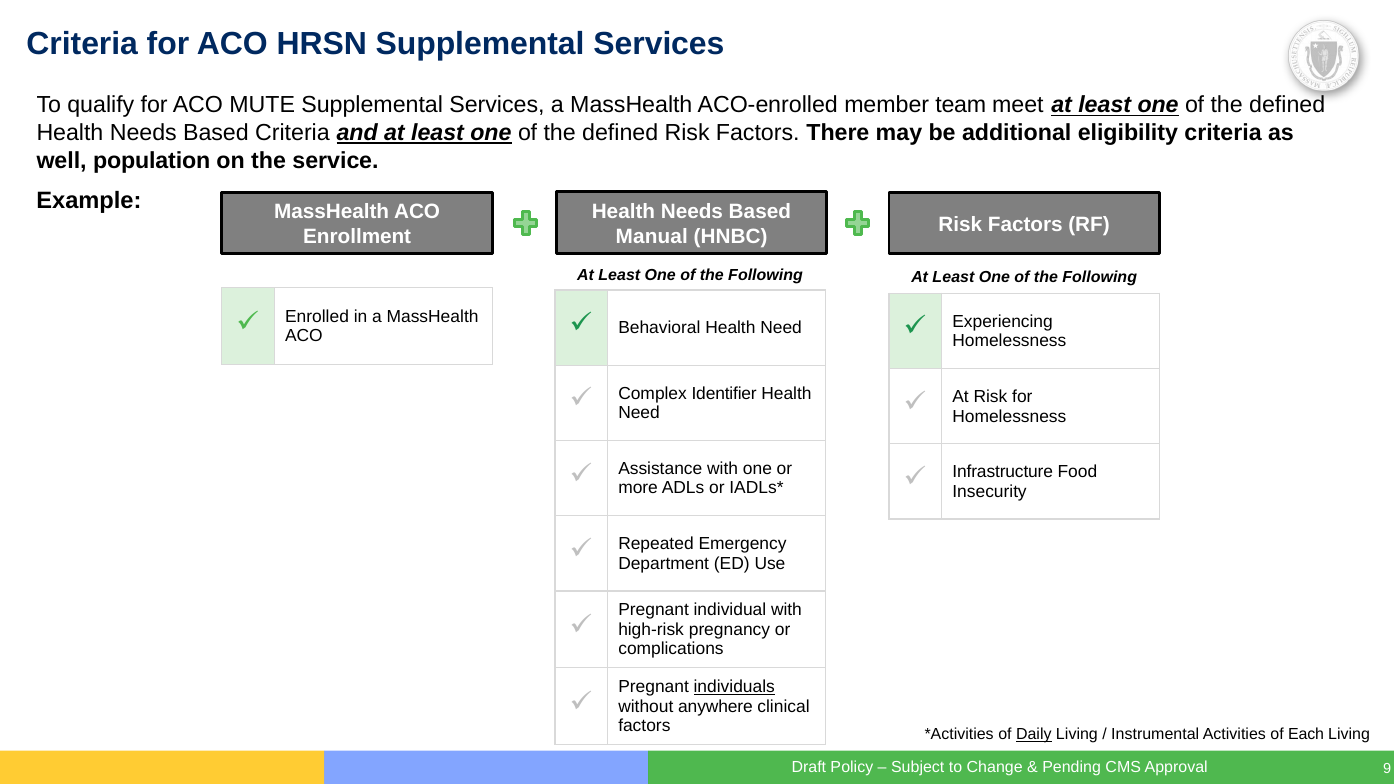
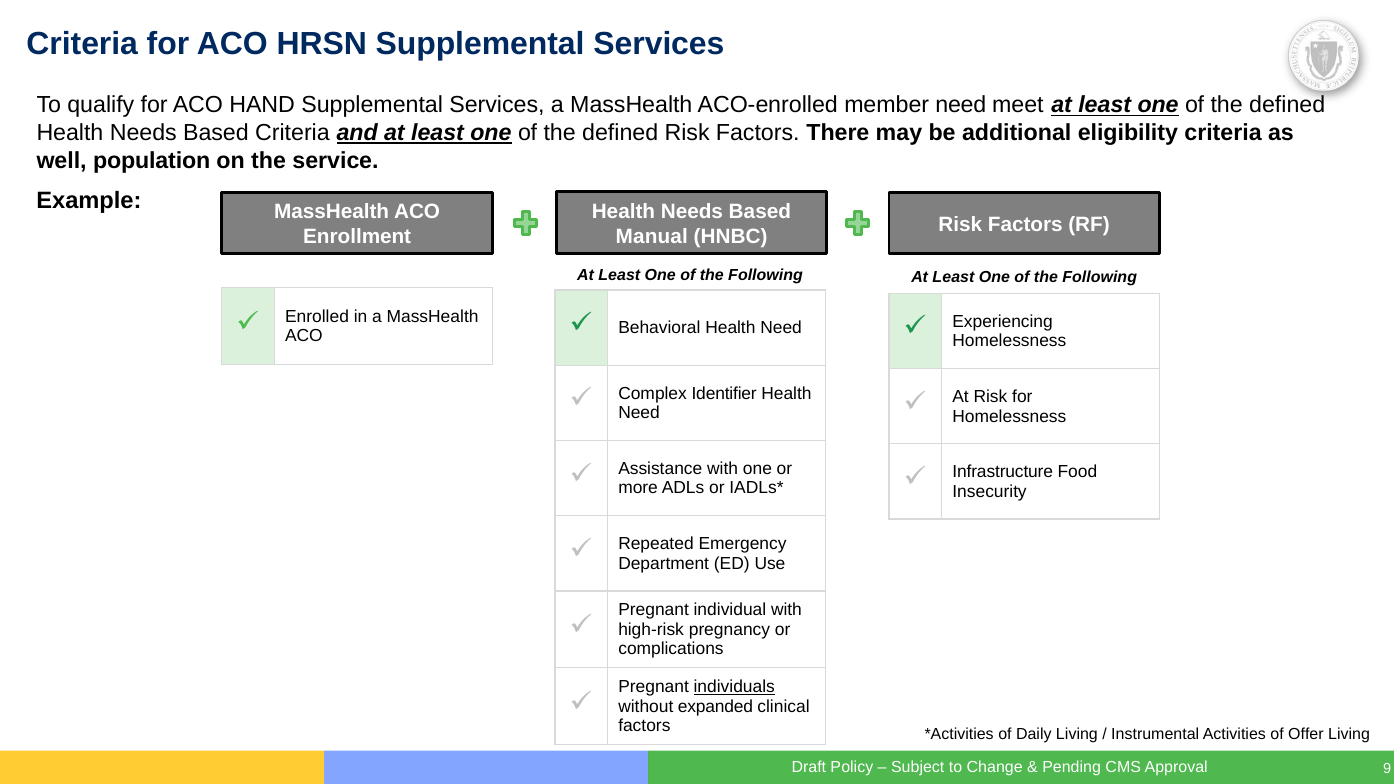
MUTE: MUTE -> HAND
member team: team -> need
anywhere: anywhere -> expanded
Daily underline: present -> none
Each: Each -> Offer
